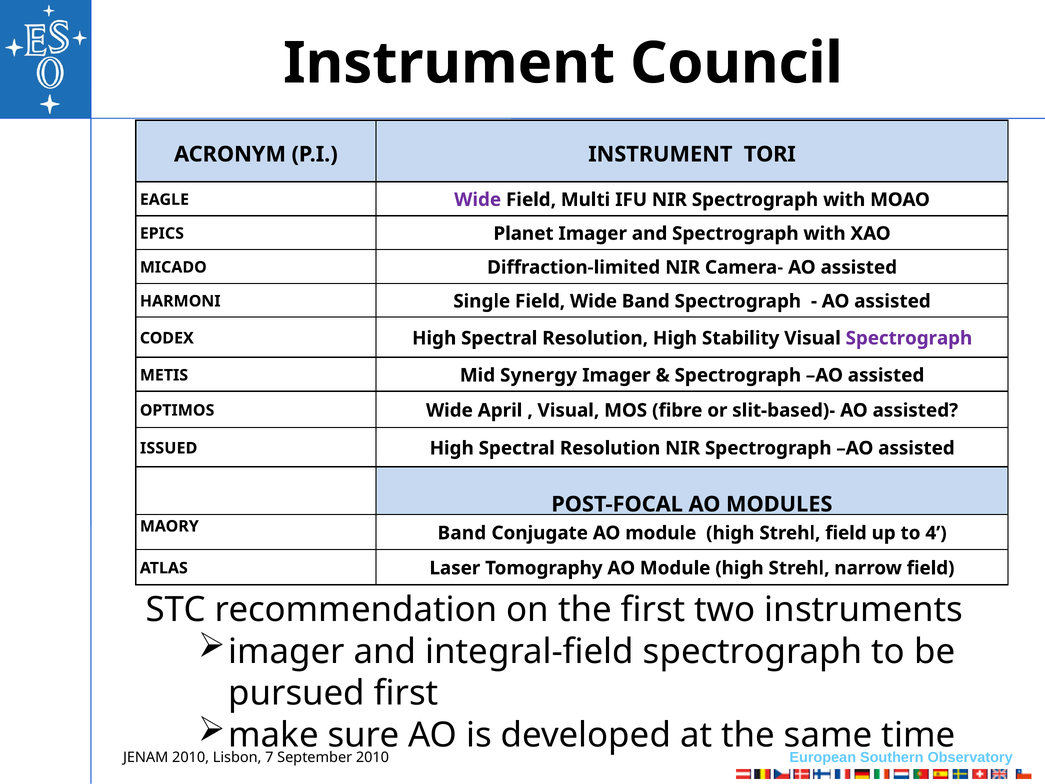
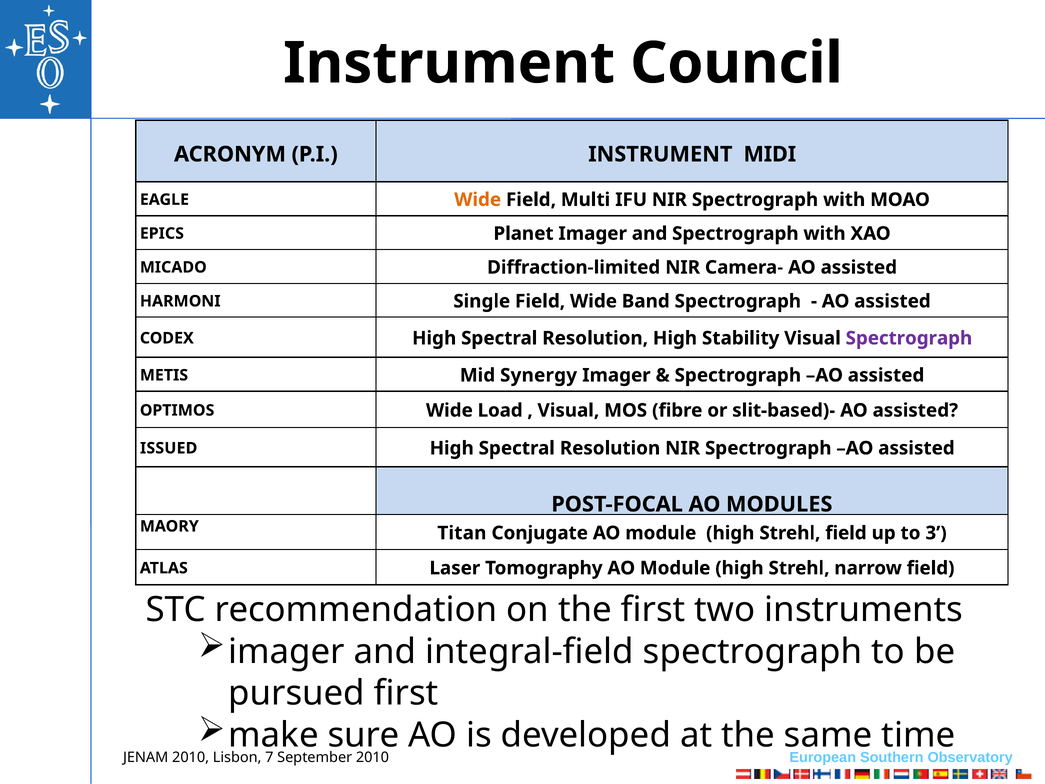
TORI: TORI -> MIDI
Wide at (478, 200) colour: purple -> orange
April: April -> Load
MAORY Band: Band -> Titan
4: 4 -> 3
